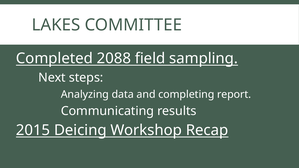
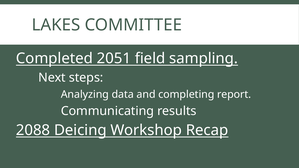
2088: 2088 -> 2051
2015: 2015 -> 2088
